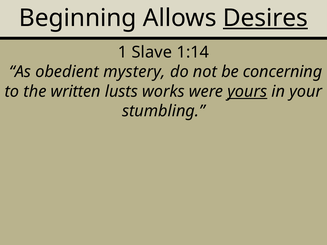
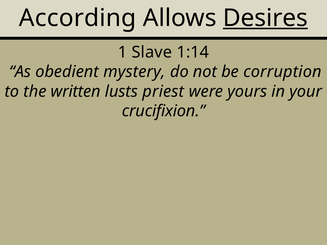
Beginning: Beginning -> According
concerning: concerning -> corruption
works: works -> priest
yours underline: present -> none
stumbling: stumbling -> crucifixion
